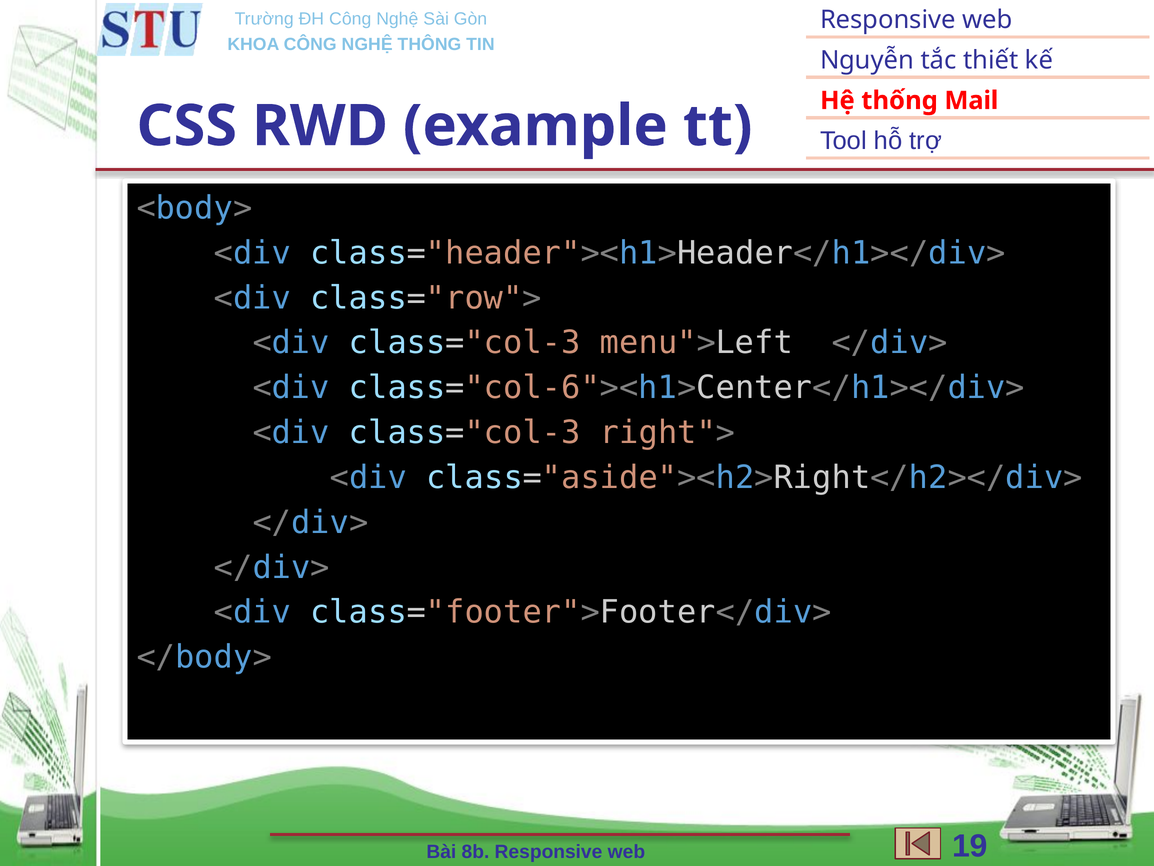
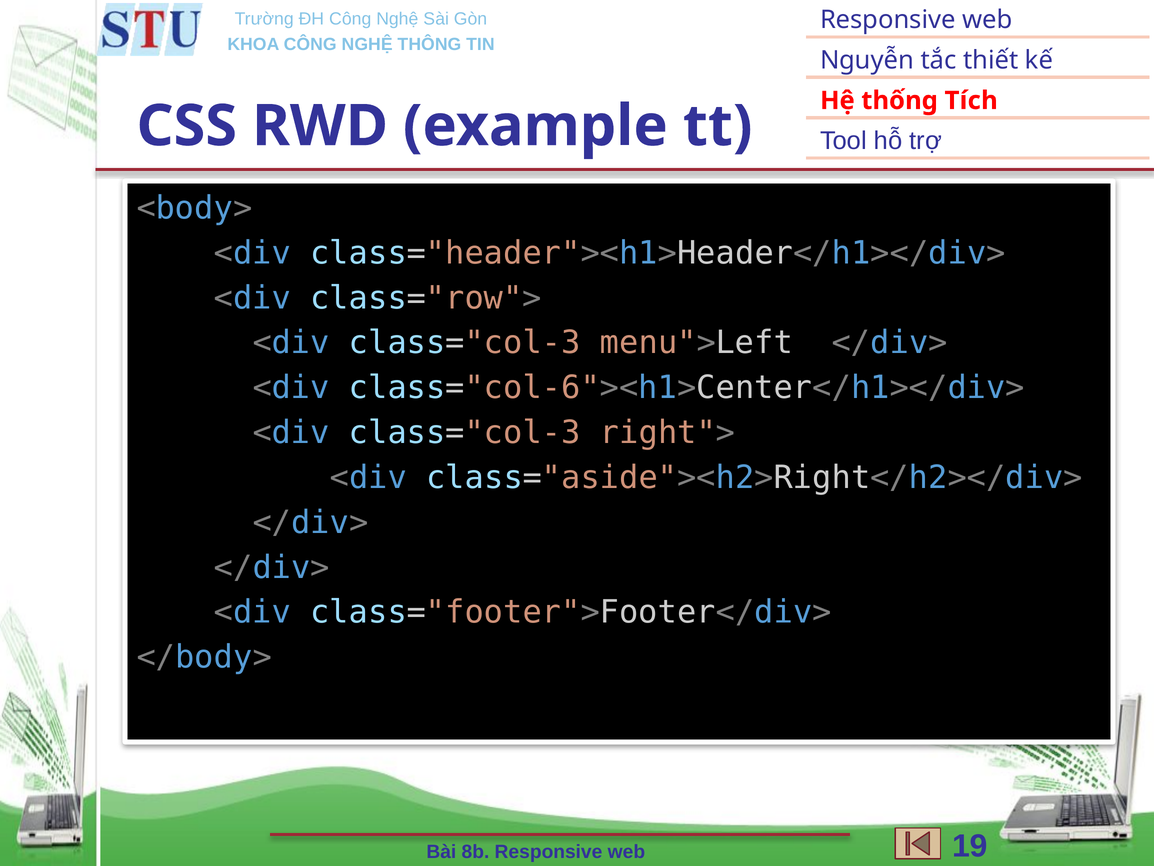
Mail: Mail -> Tích
